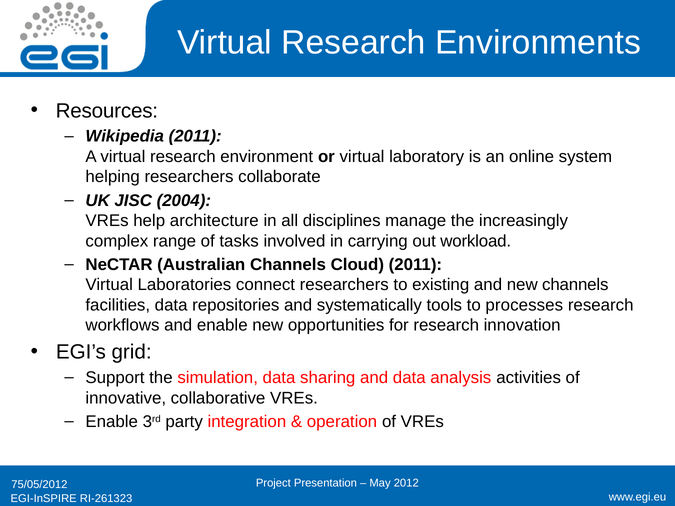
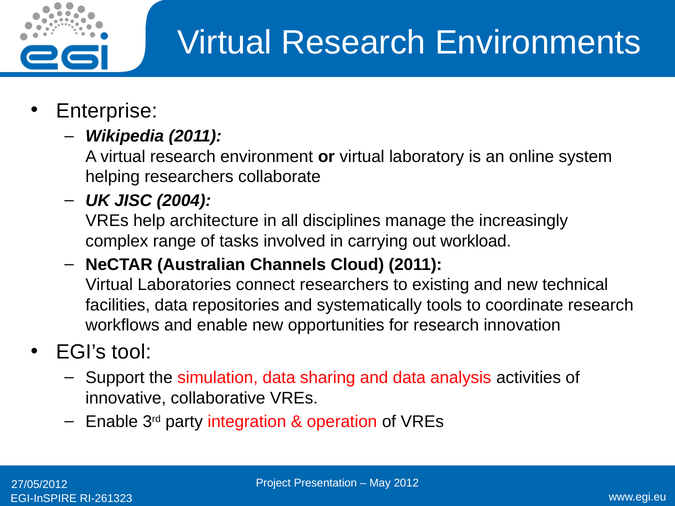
Resources: Resources -> Enterprise
new channels: channels -> technical
processes: processes -> coordinate
grid: grid -> tool
75/05/2012: 75/05/2012 -> 27/05/2012
